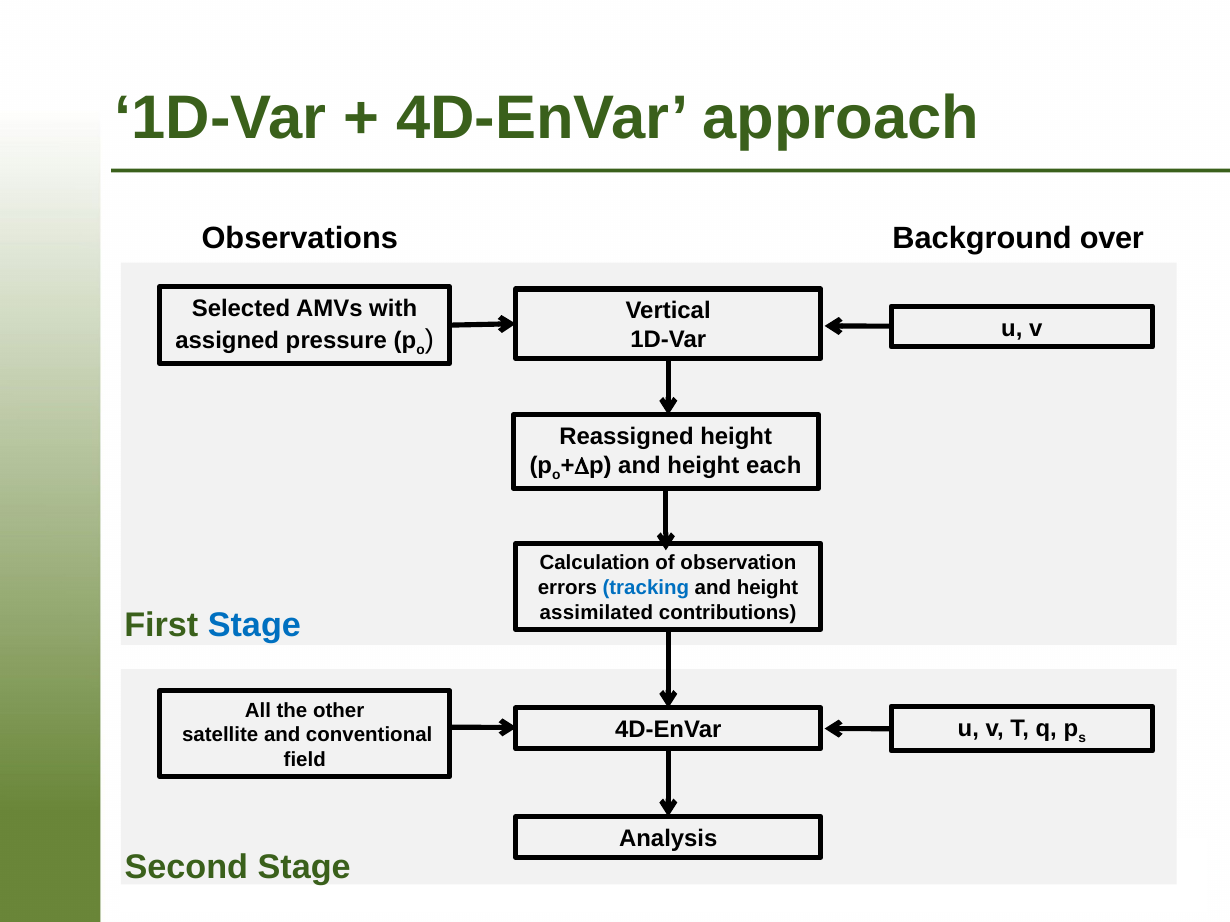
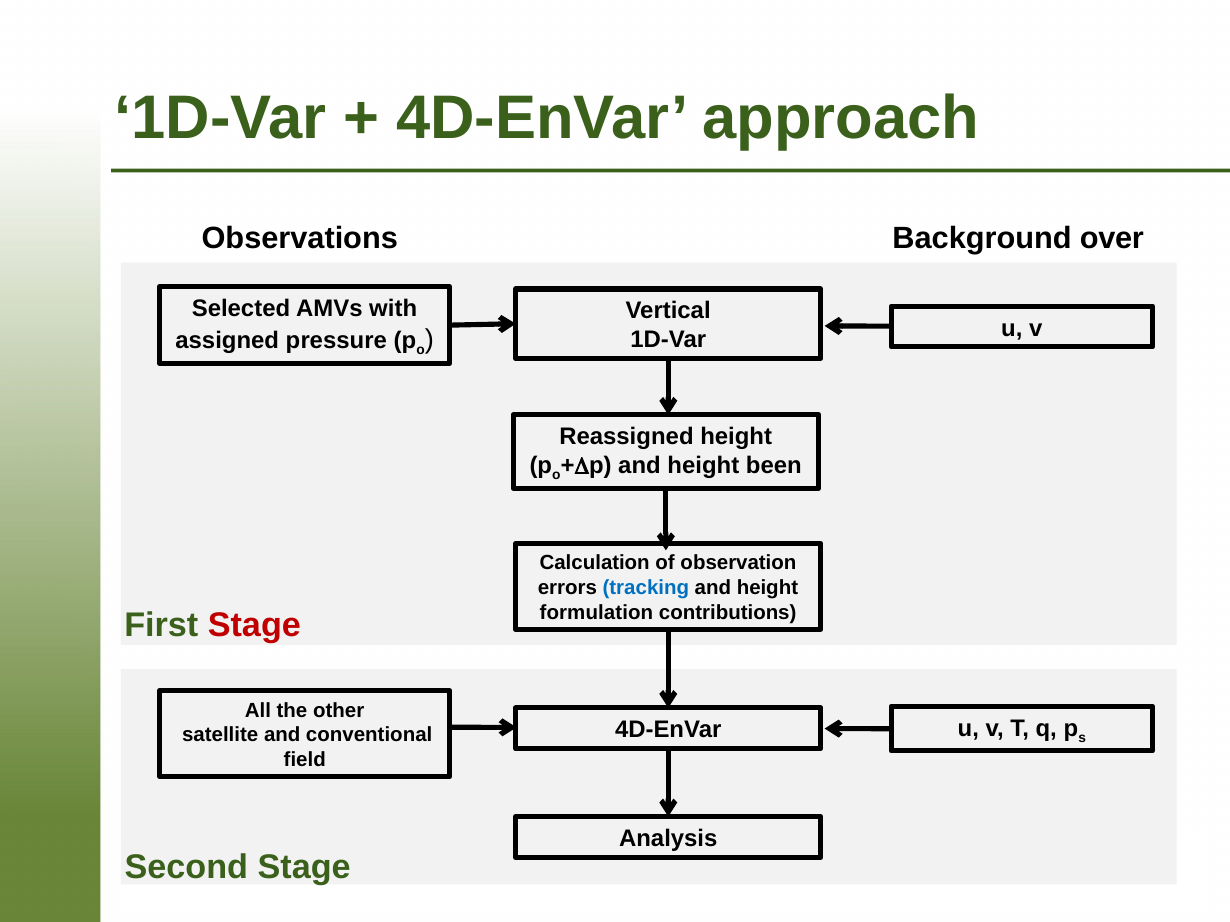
each: each -> been
assimilated: assimilated -> formulation
Stage at (254, 626) colour: blue -> red
